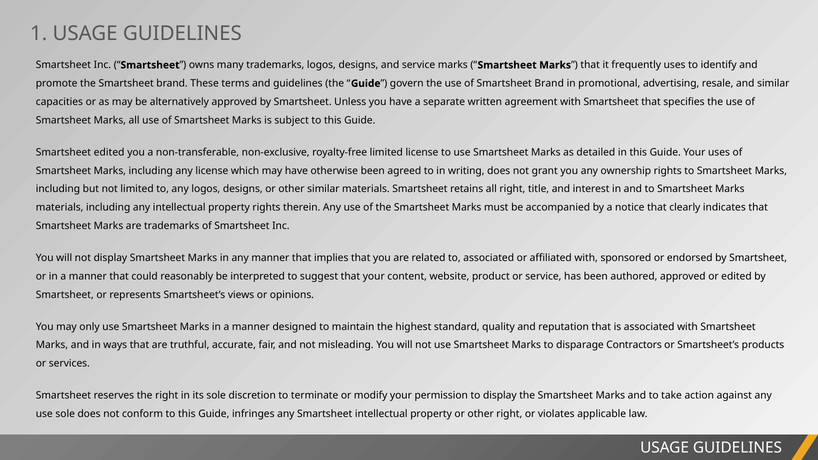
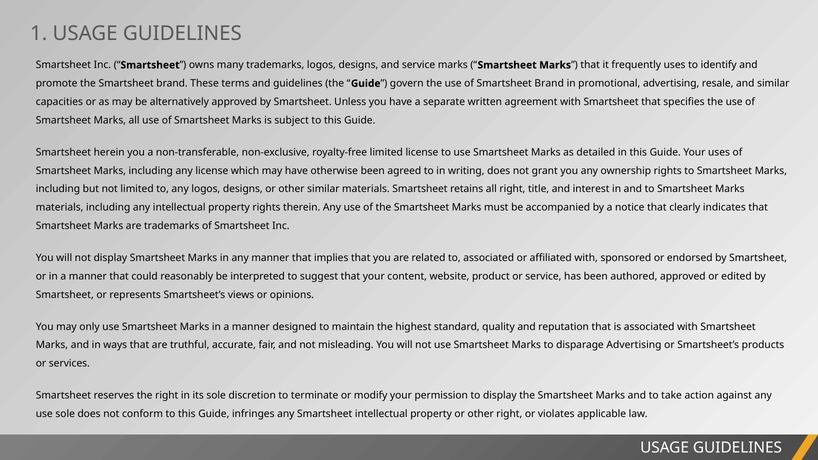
Smartsheet edited: edited -> herein
disparage Contractors: Contractors -> Advertising
